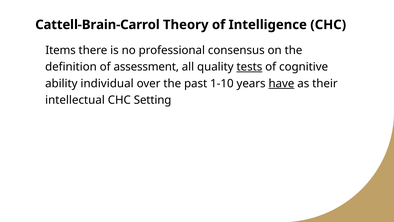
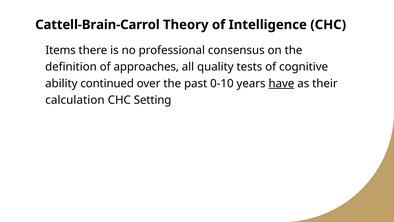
assessment: assessment -> approaches
tests underline: present -> none
individual: individual -> continued
1-10: 1-10 -> 0-10
intellectual: intellectual -> calculation
